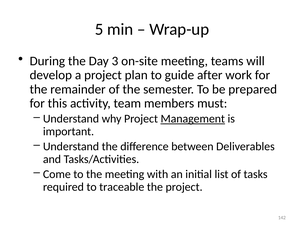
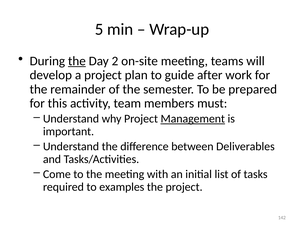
the at (77, 61) underline: none -> present
3: 3 -> 2
traceable: traceable -> examples
